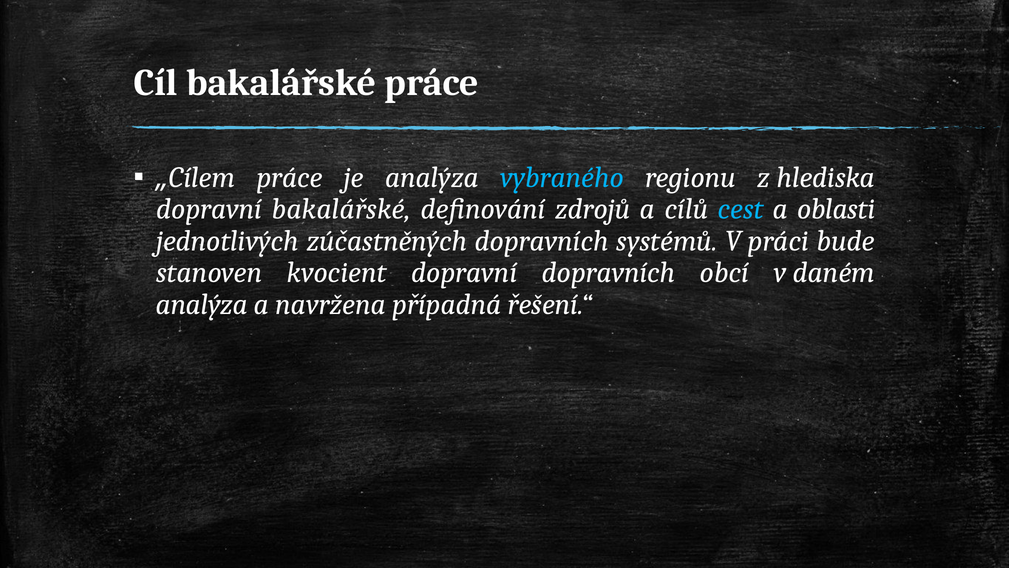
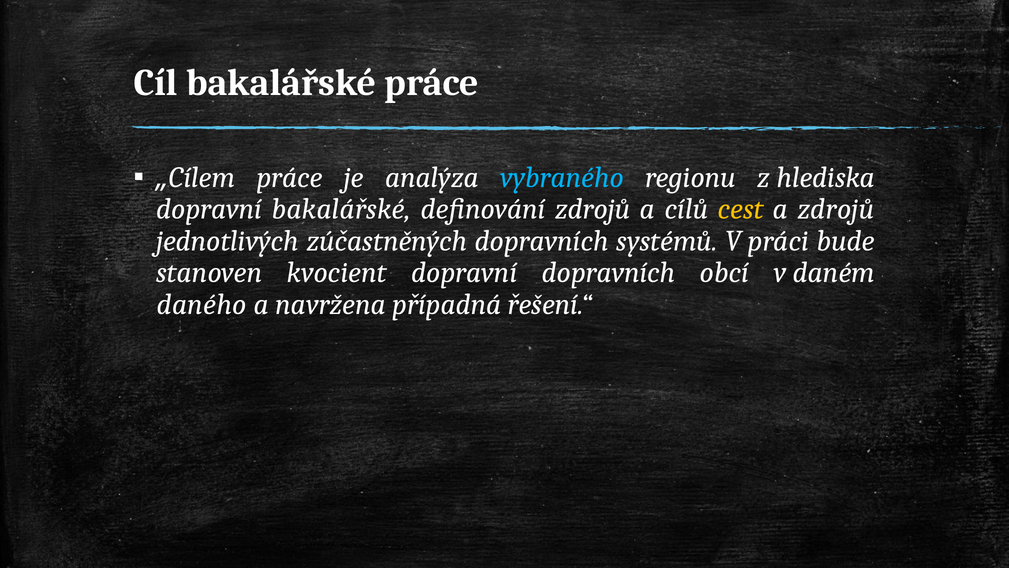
cest colour: light blue -> yellow
a oblasti: oblasti -> zdrojů
analýza at (202, 304): analýza -> daného
